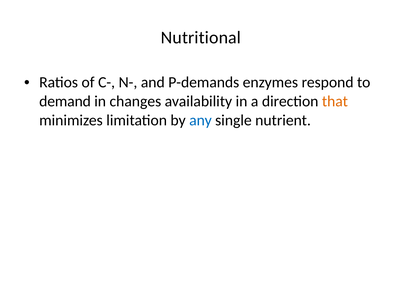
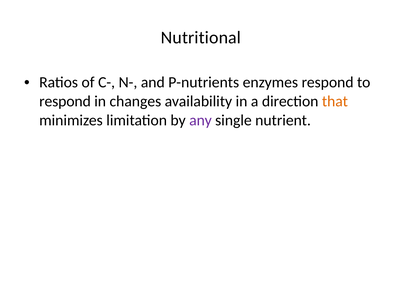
P-demands: P-demands -> P-nutrients
demand at (65, 101): demand -> respond
any colour: blue -> purple
